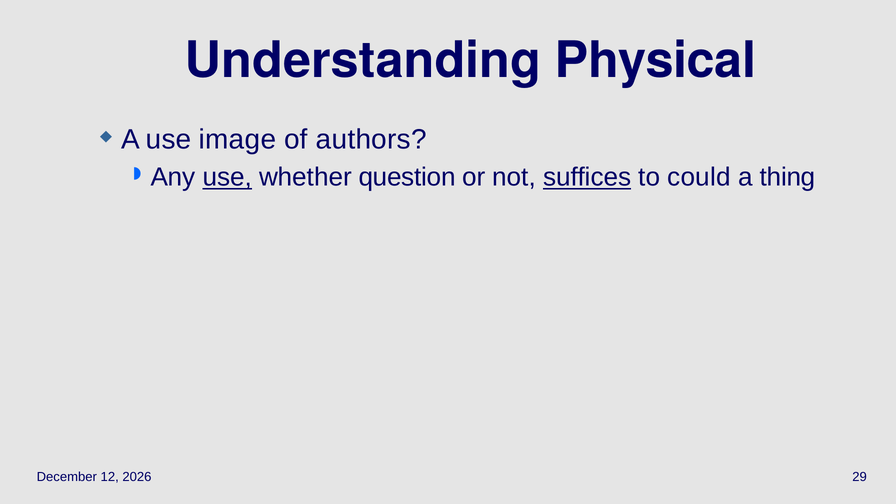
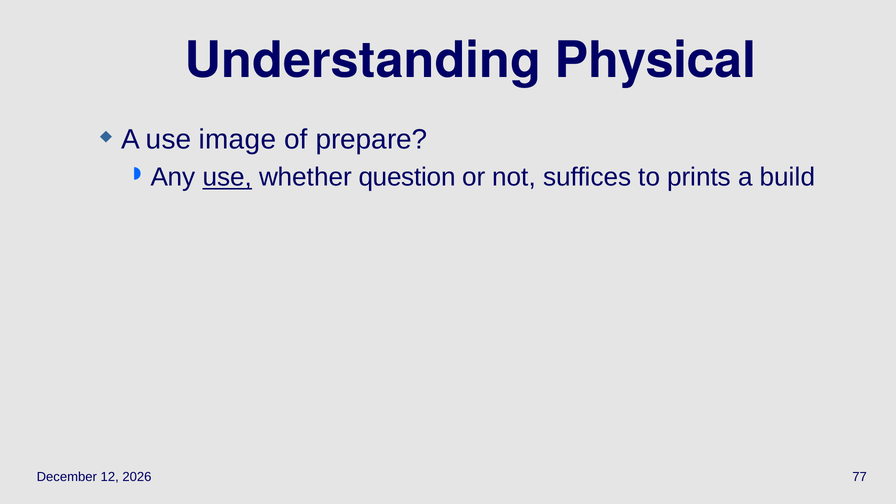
authors: authors -> prepare
suffices underline: present -> none
could: could -> prints
thing: thing -> build
29: 29 -> 77
